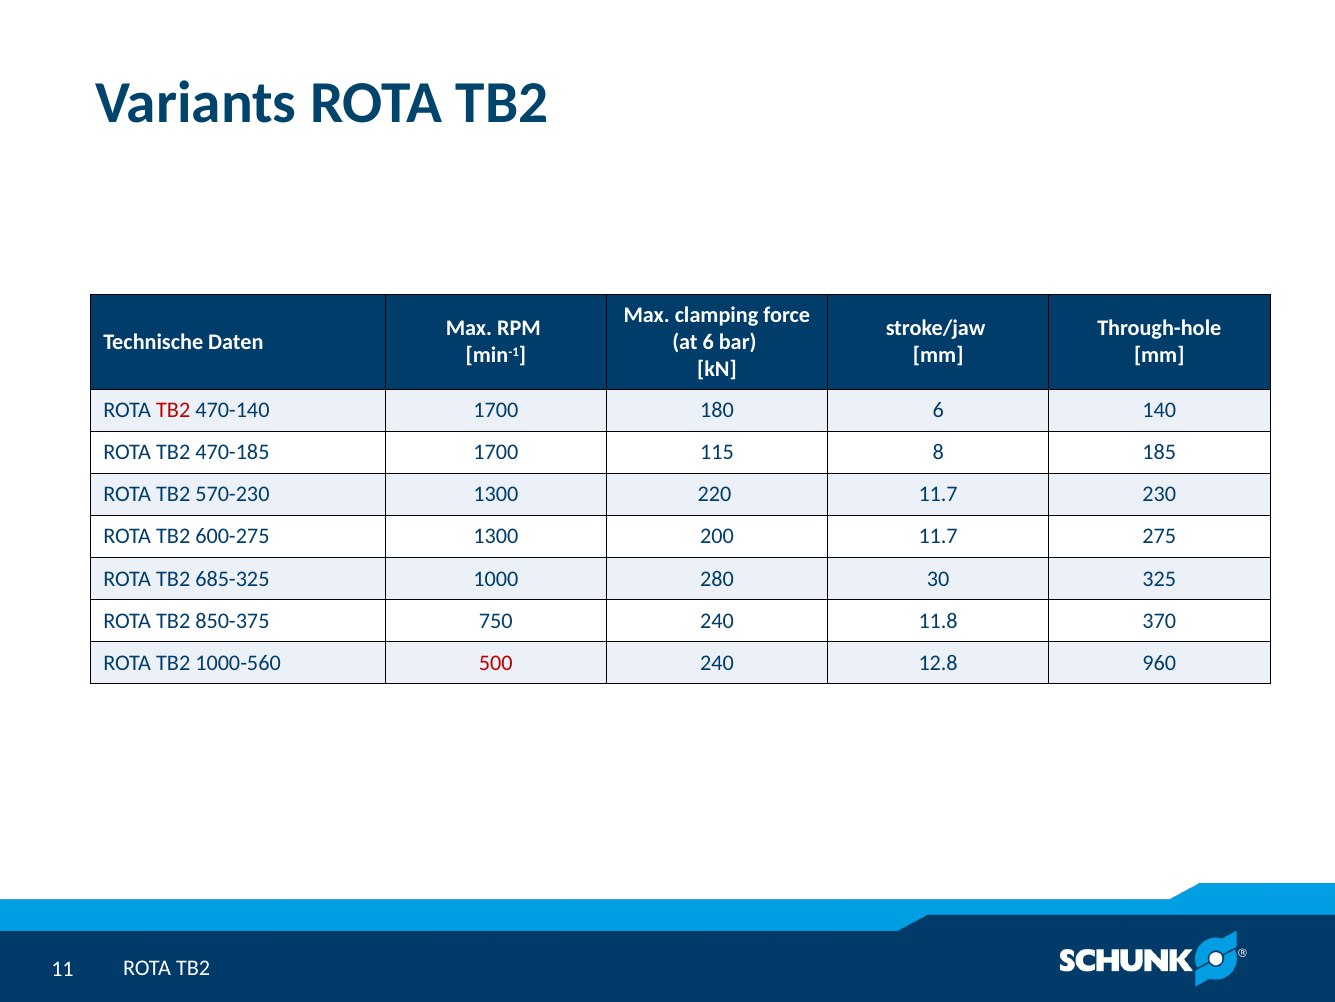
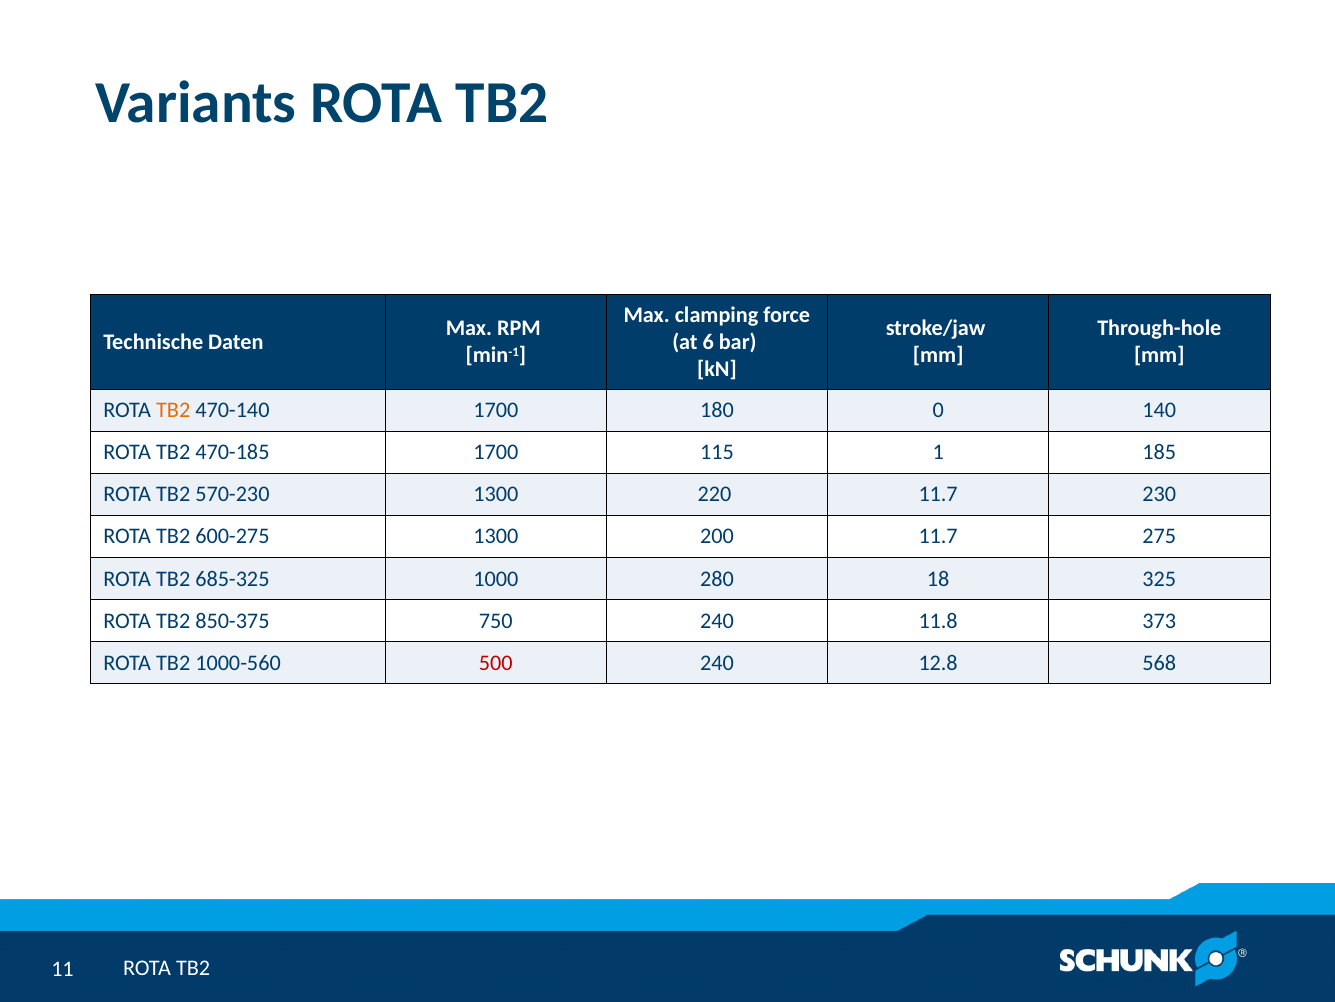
TB2 at (173, 410) colour: red -> orange
180 6: 6 -> 0
8: 8 -> 1
30: 30 -> 18
370: 370 -> 373
960: 960 -> 568
